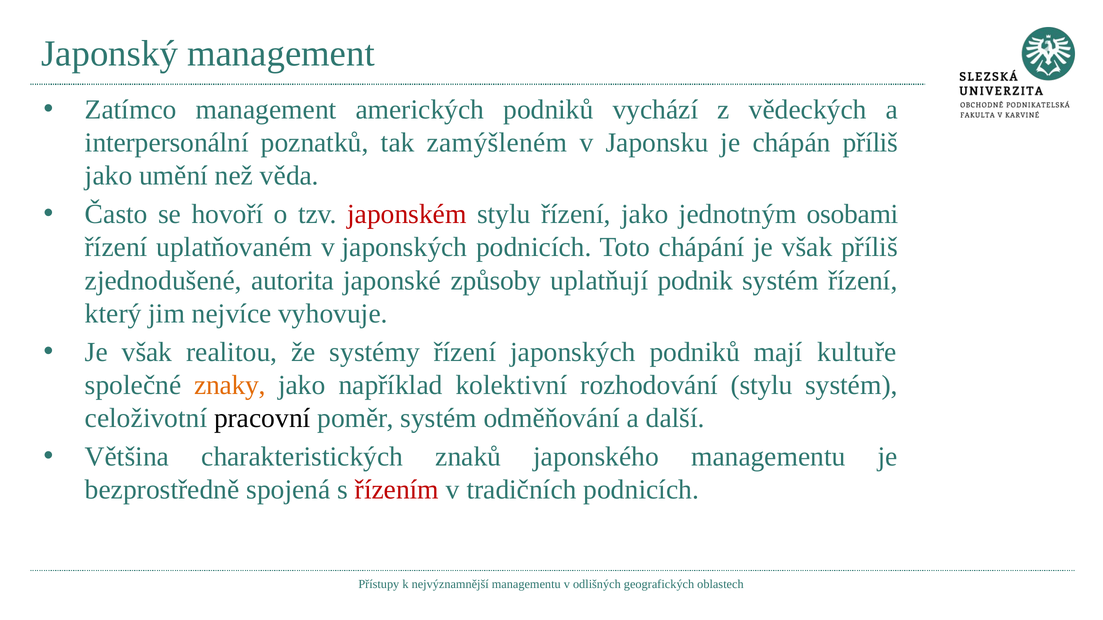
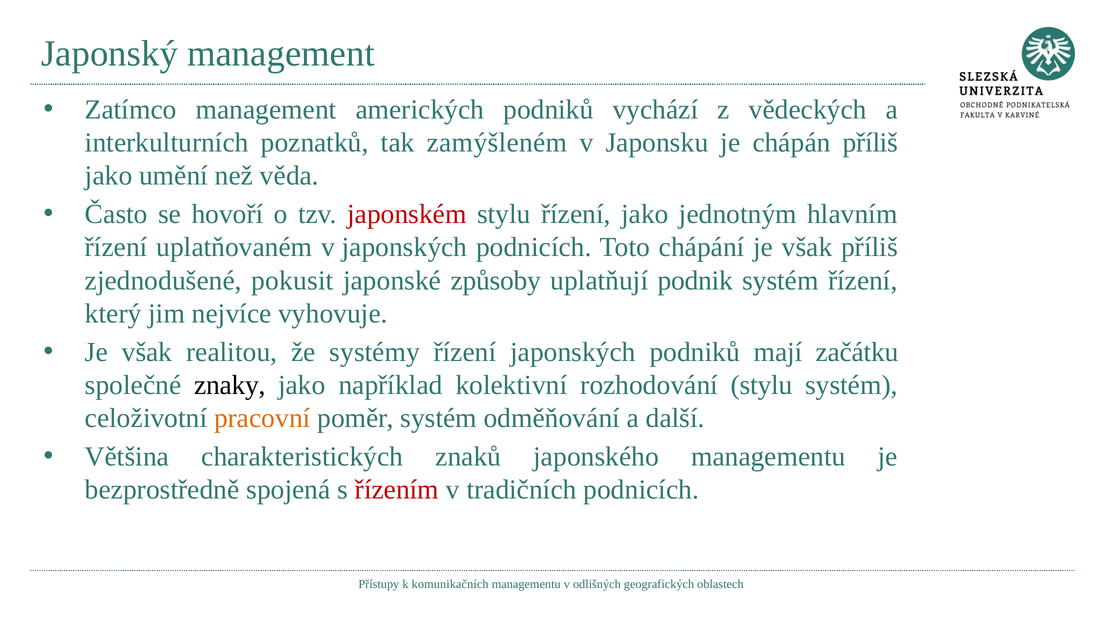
interpersonální: interpersonální -> interkulturních
osobami: osobami -> hlavním
autorita: autorita -> pokusit
kultuře: kultuře -> začátku
znaky colour: orange -> black
pracovní colour: black -> orange
nejvýznamnější: nejvýznamnější -> komunikačních
